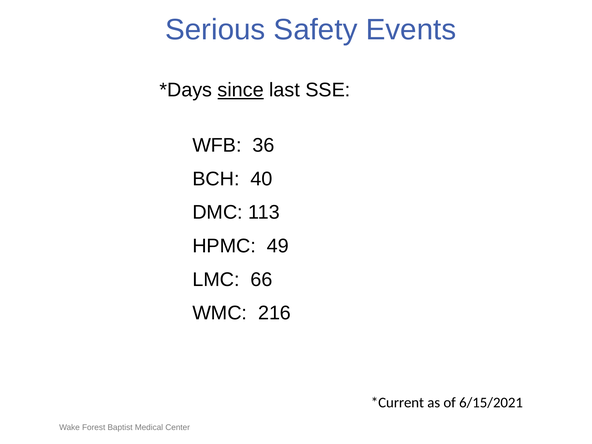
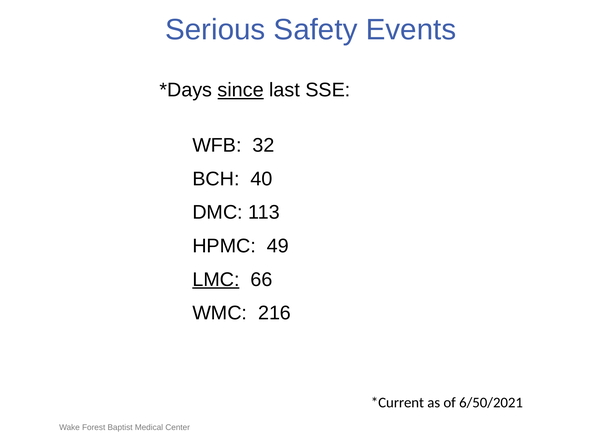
36: 36 -> 32
LMC underline: none -> present
6/15/2021: 6/15/2021 -> 6/50/2021
